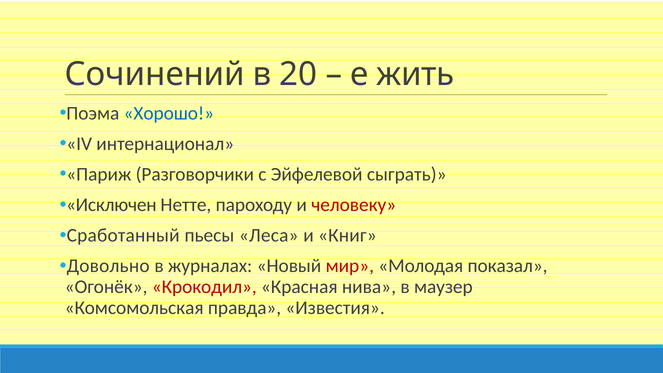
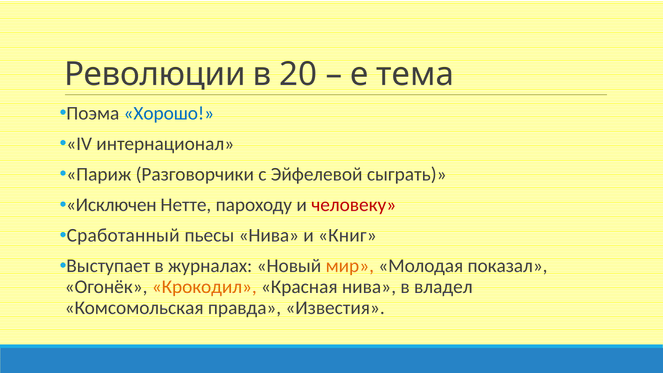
Сочинений: Сочинений -> Революции
жить: жить -> тема
пьесы Леса: Леса -> Нива
Довольно: Довольно -> Выступает
мир colour: red -> orange
Крокодил colour: red -> orange
маузер: маузер -> владел
